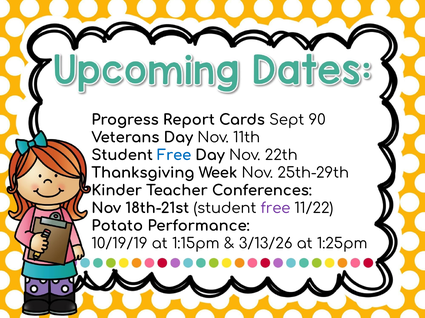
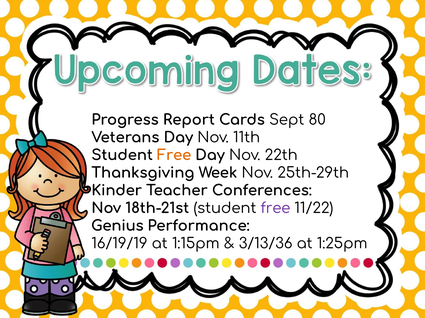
90: 90 -> 80
Free at (174, 156) colour: blue -> orange
Potato: Potato -> Genius
10/19/19: 10/19/19 -> 16/19/19
3/13/26: 3/13/26 -> 3/13/36
